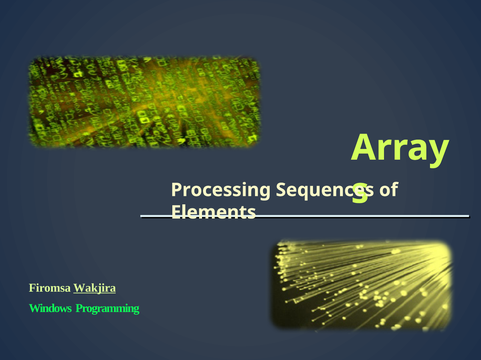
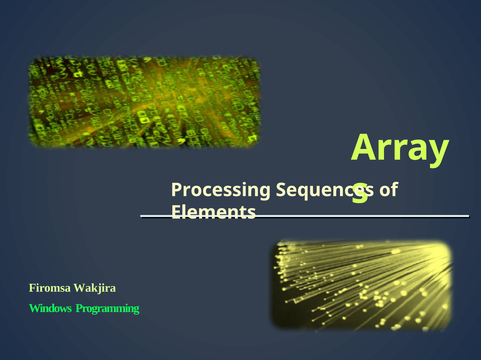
Wakjira underline: present -> none
